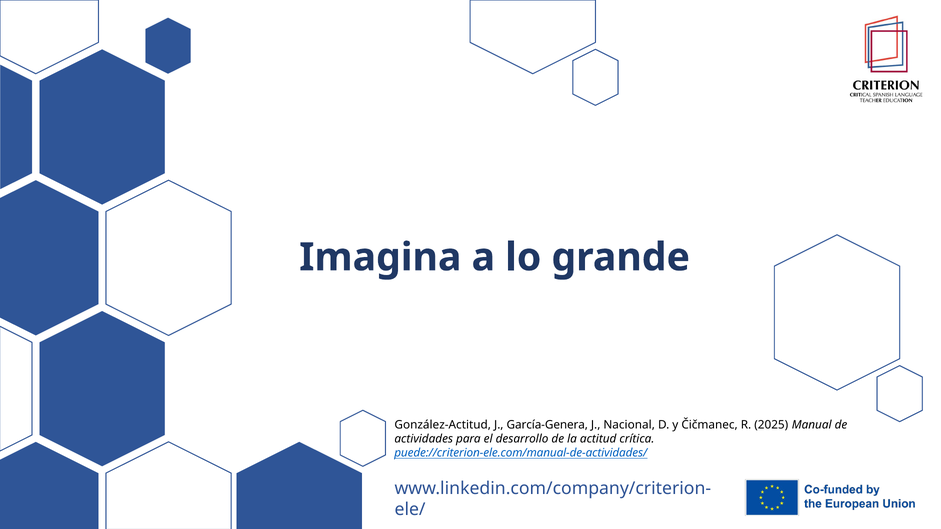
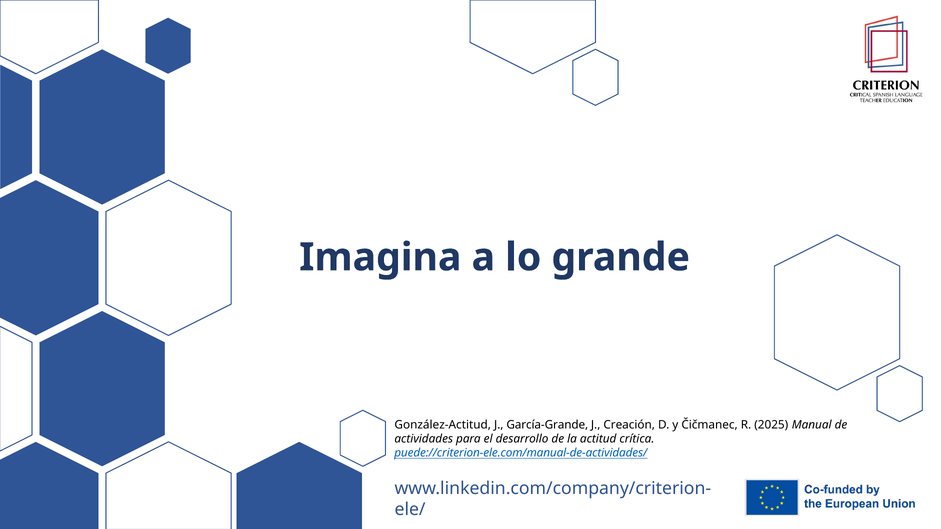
García-Genera: García-Genera -> García-Grande
Nacional: Nacional -> Creación
